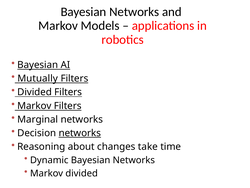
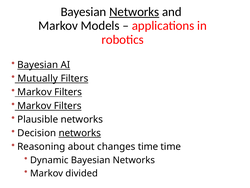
Networks at (134, 12) underline: none -> present
Divided at (35, 92): Divided -> Markov
Marginal: Marginal -> Plausible
changes take: take -> time
